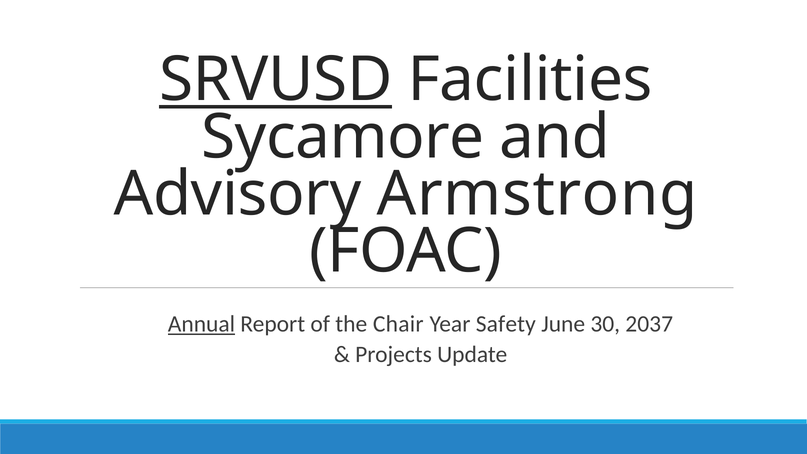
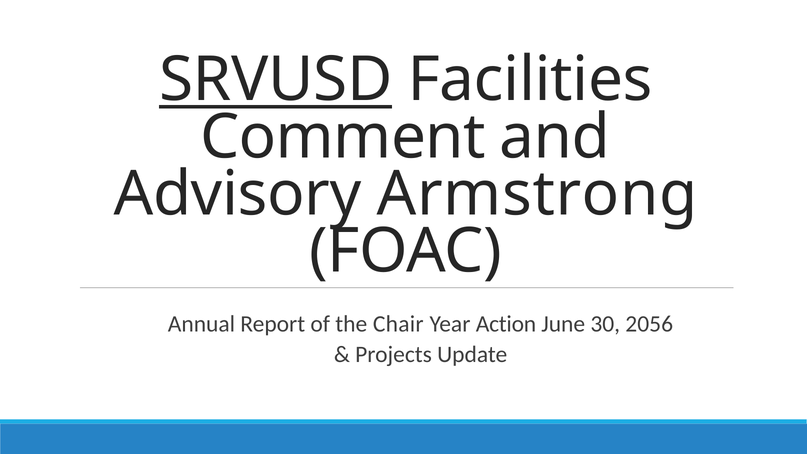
Sycamore: Sycamore -> Comment
Annual underline: present -> none
Safety: Safety -> Action
2037: 2037 -> 2056
